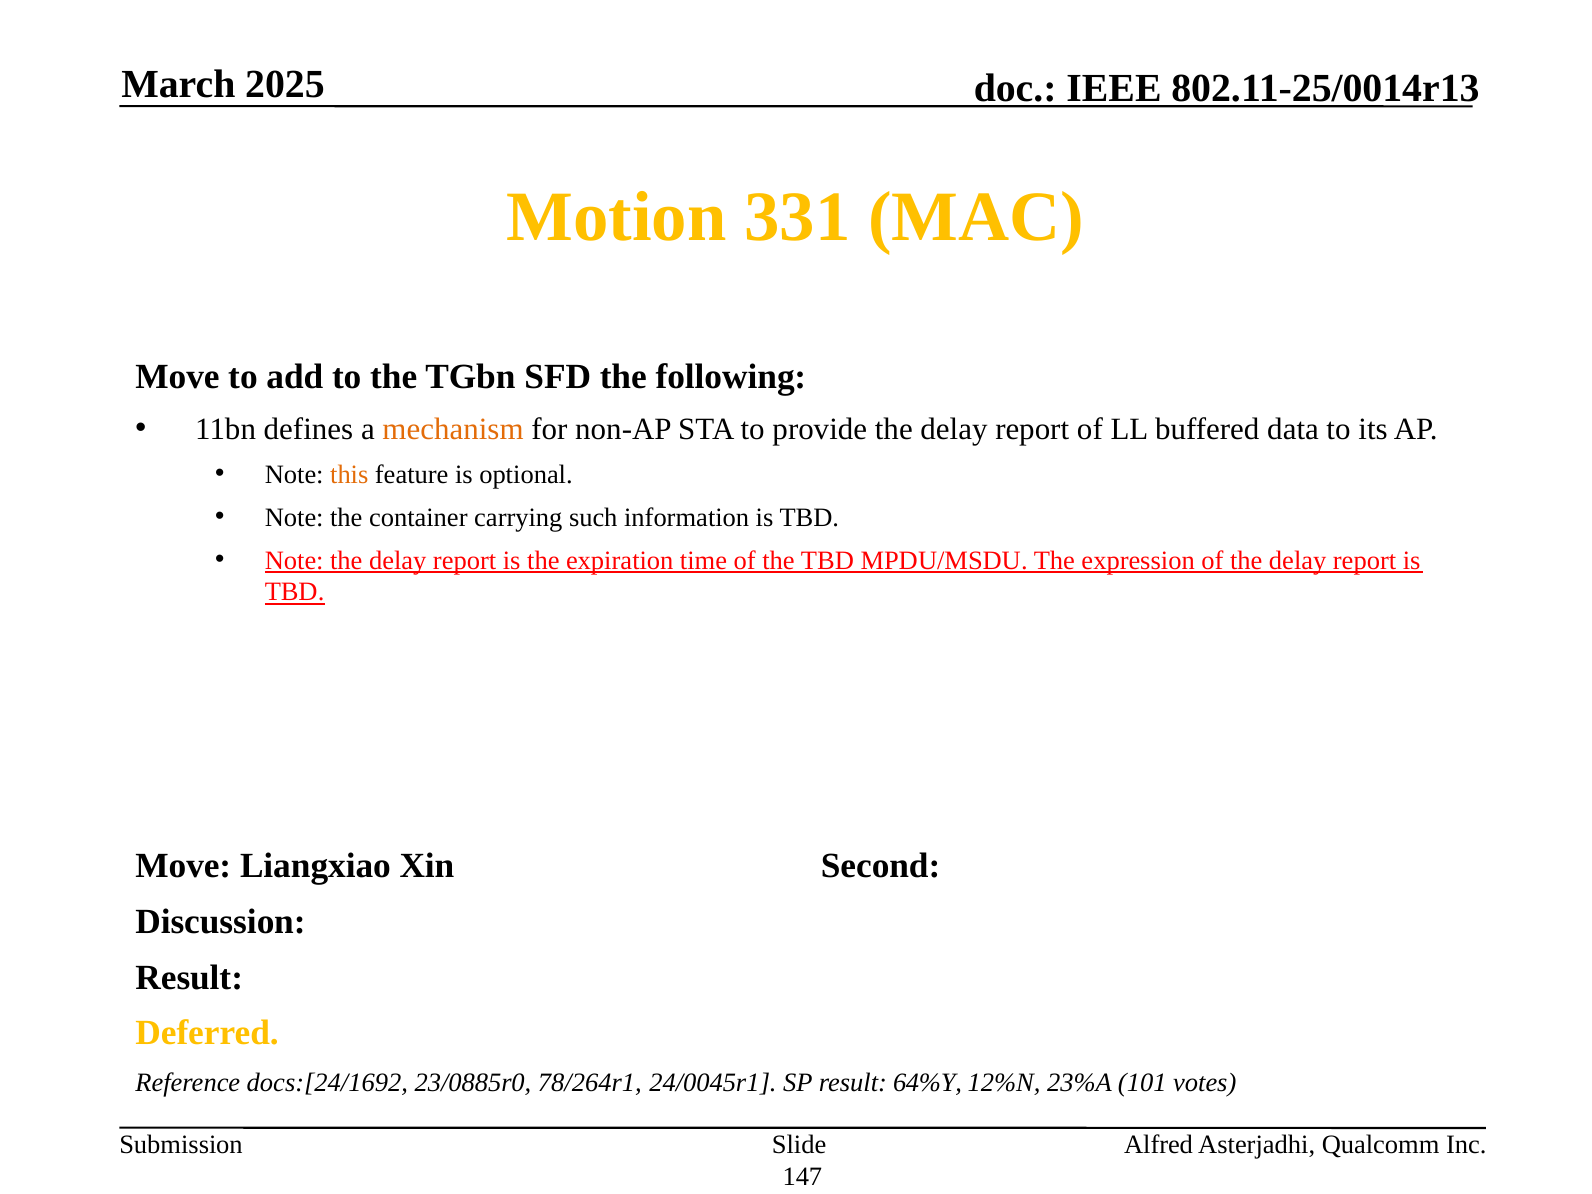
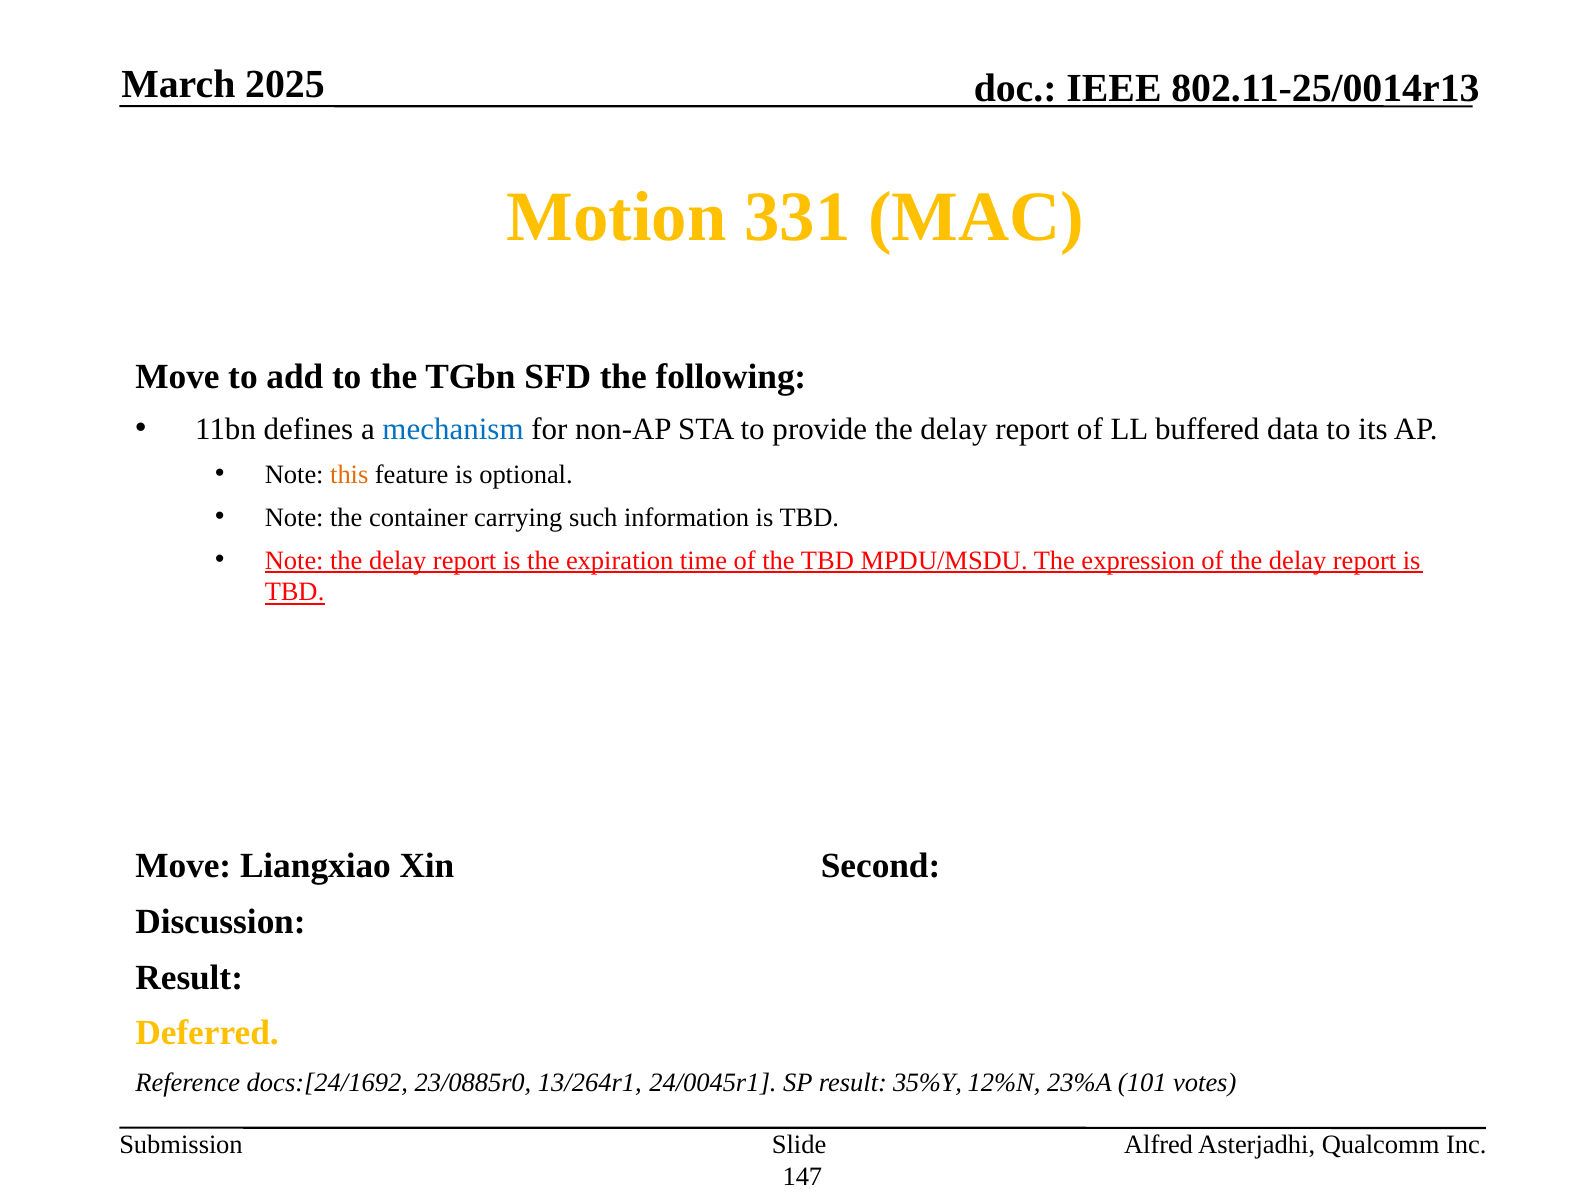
mechanism colour: orange -> blue
78/264r1: 78/264r1 -> 13/264r1
64%Y: 64%Y -> 35%Y
